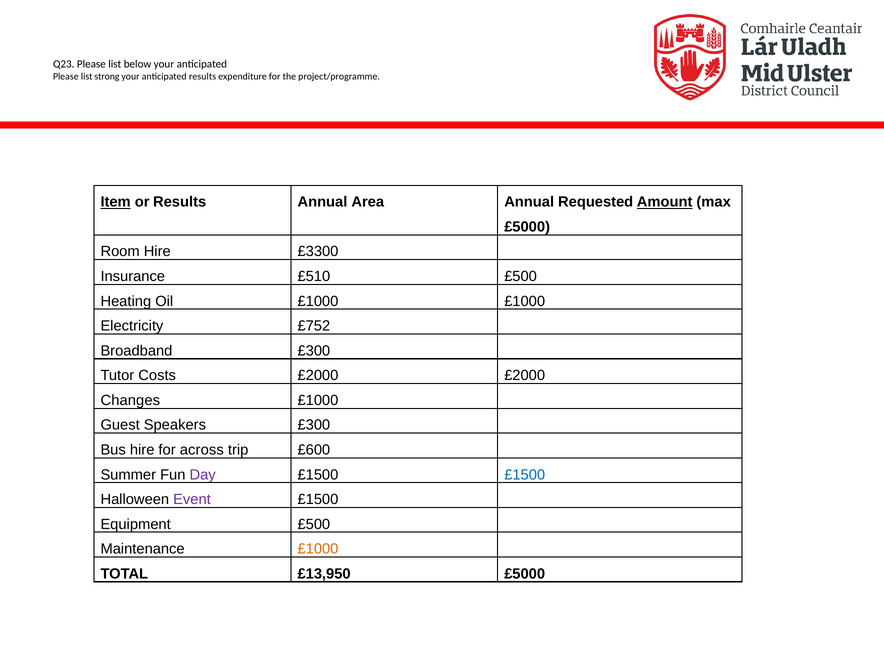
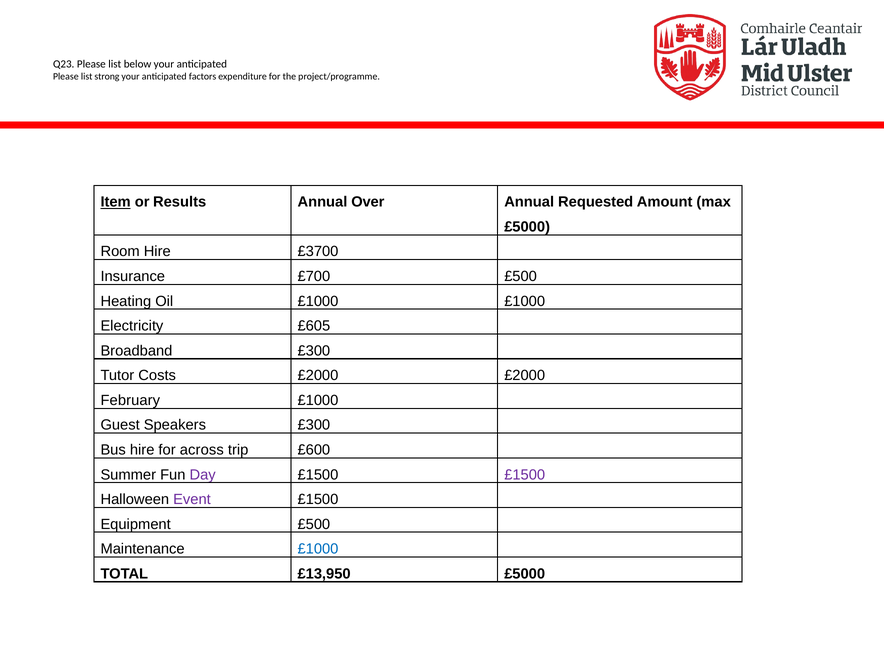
anticipated results: results -> factors
Area: Area -> Over
Amount underline: present -> none
£3300: £3300 -> £3700
£510: £510 -> £700
£752: £752 -> £605
Changes: Changes -> February
£1500 at (525, 475) colour: blue -> purple
£1000 at (318, 549) colour: orange -> blue
